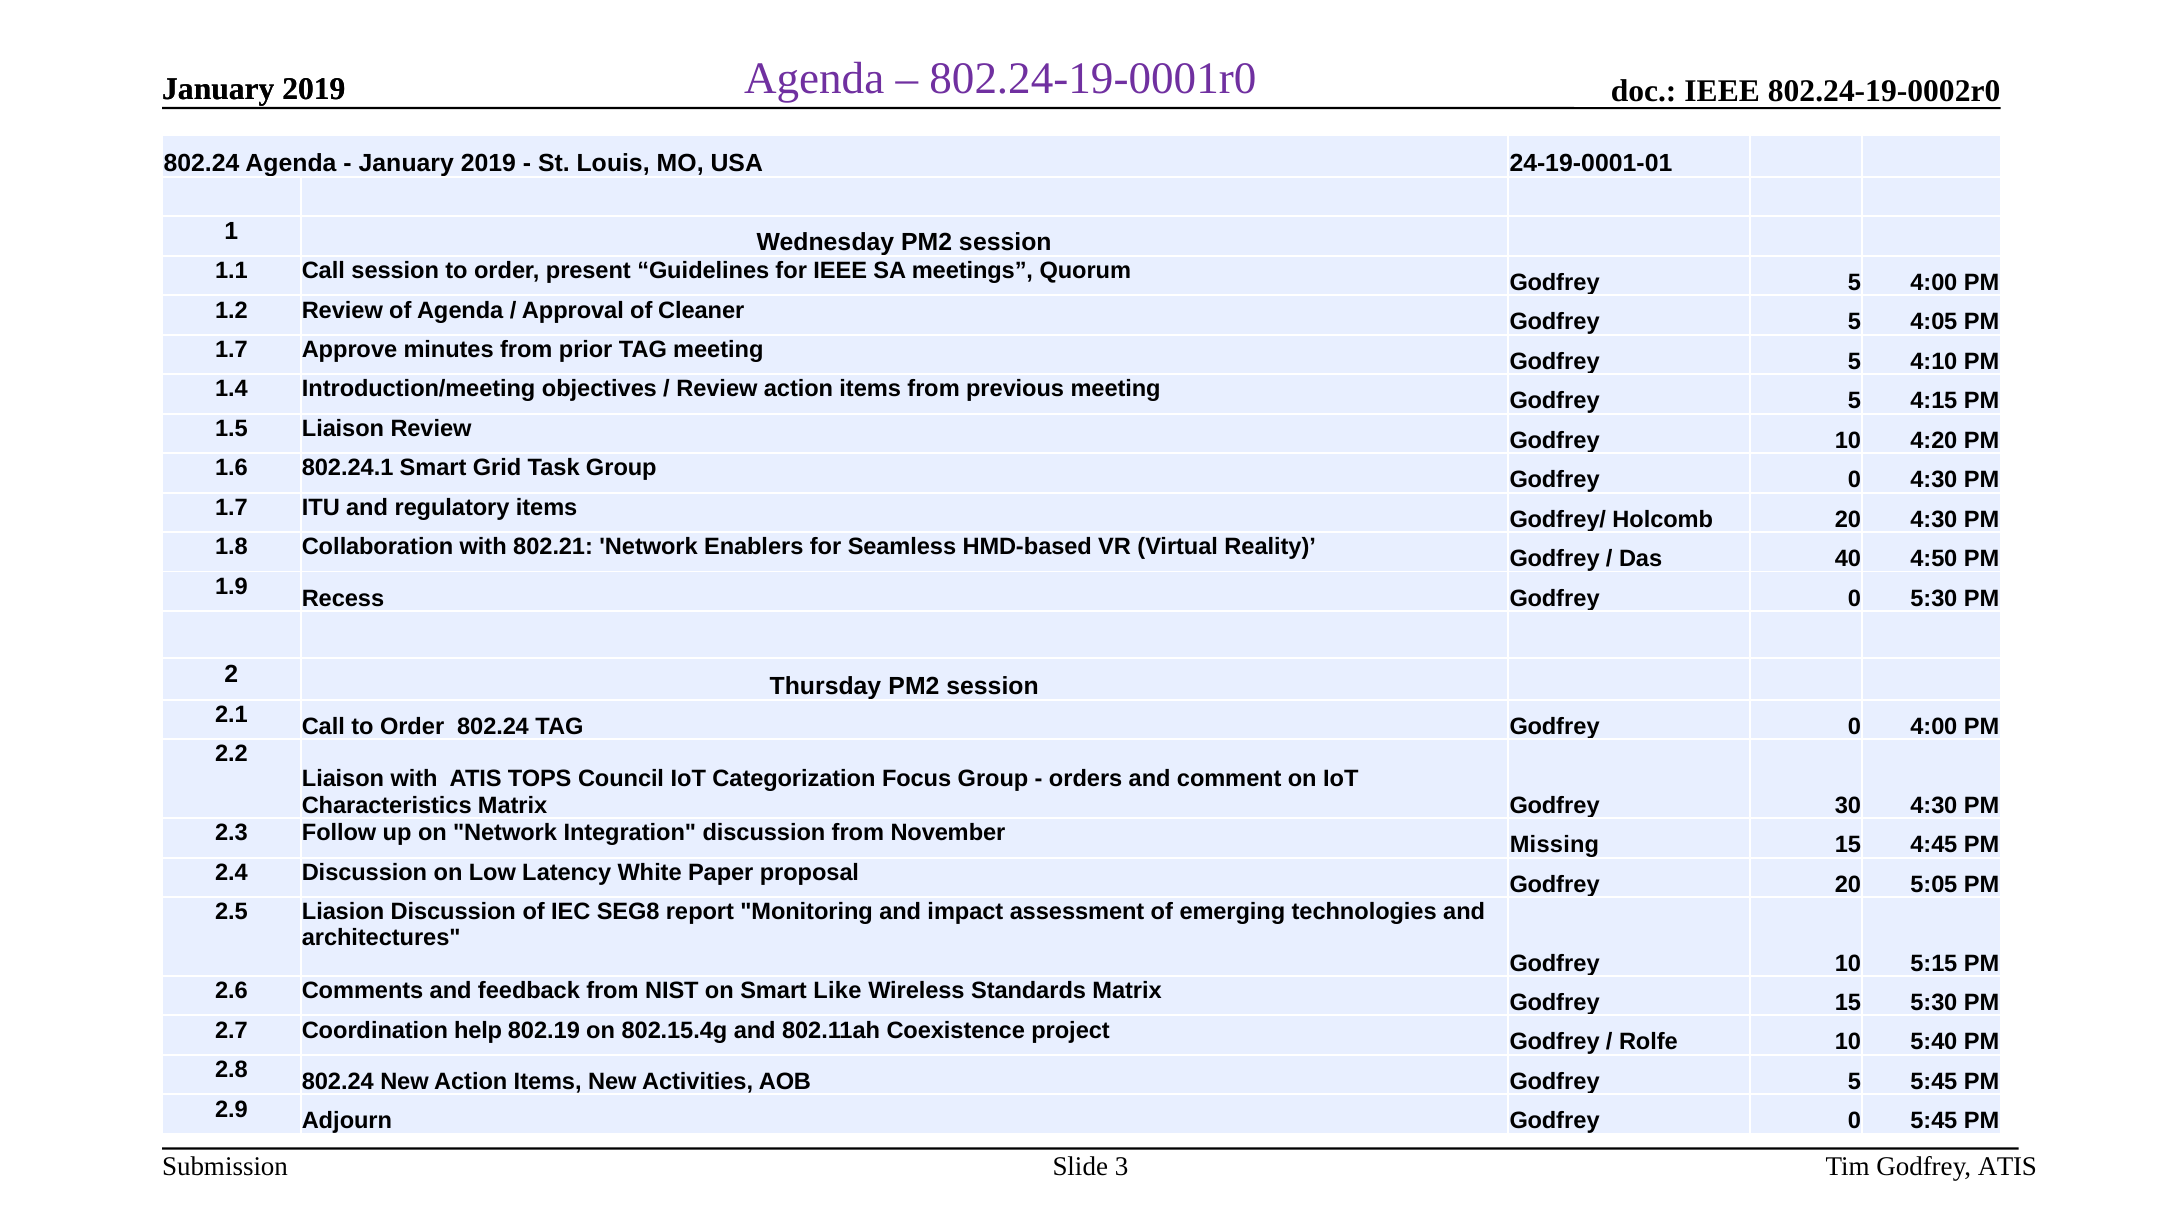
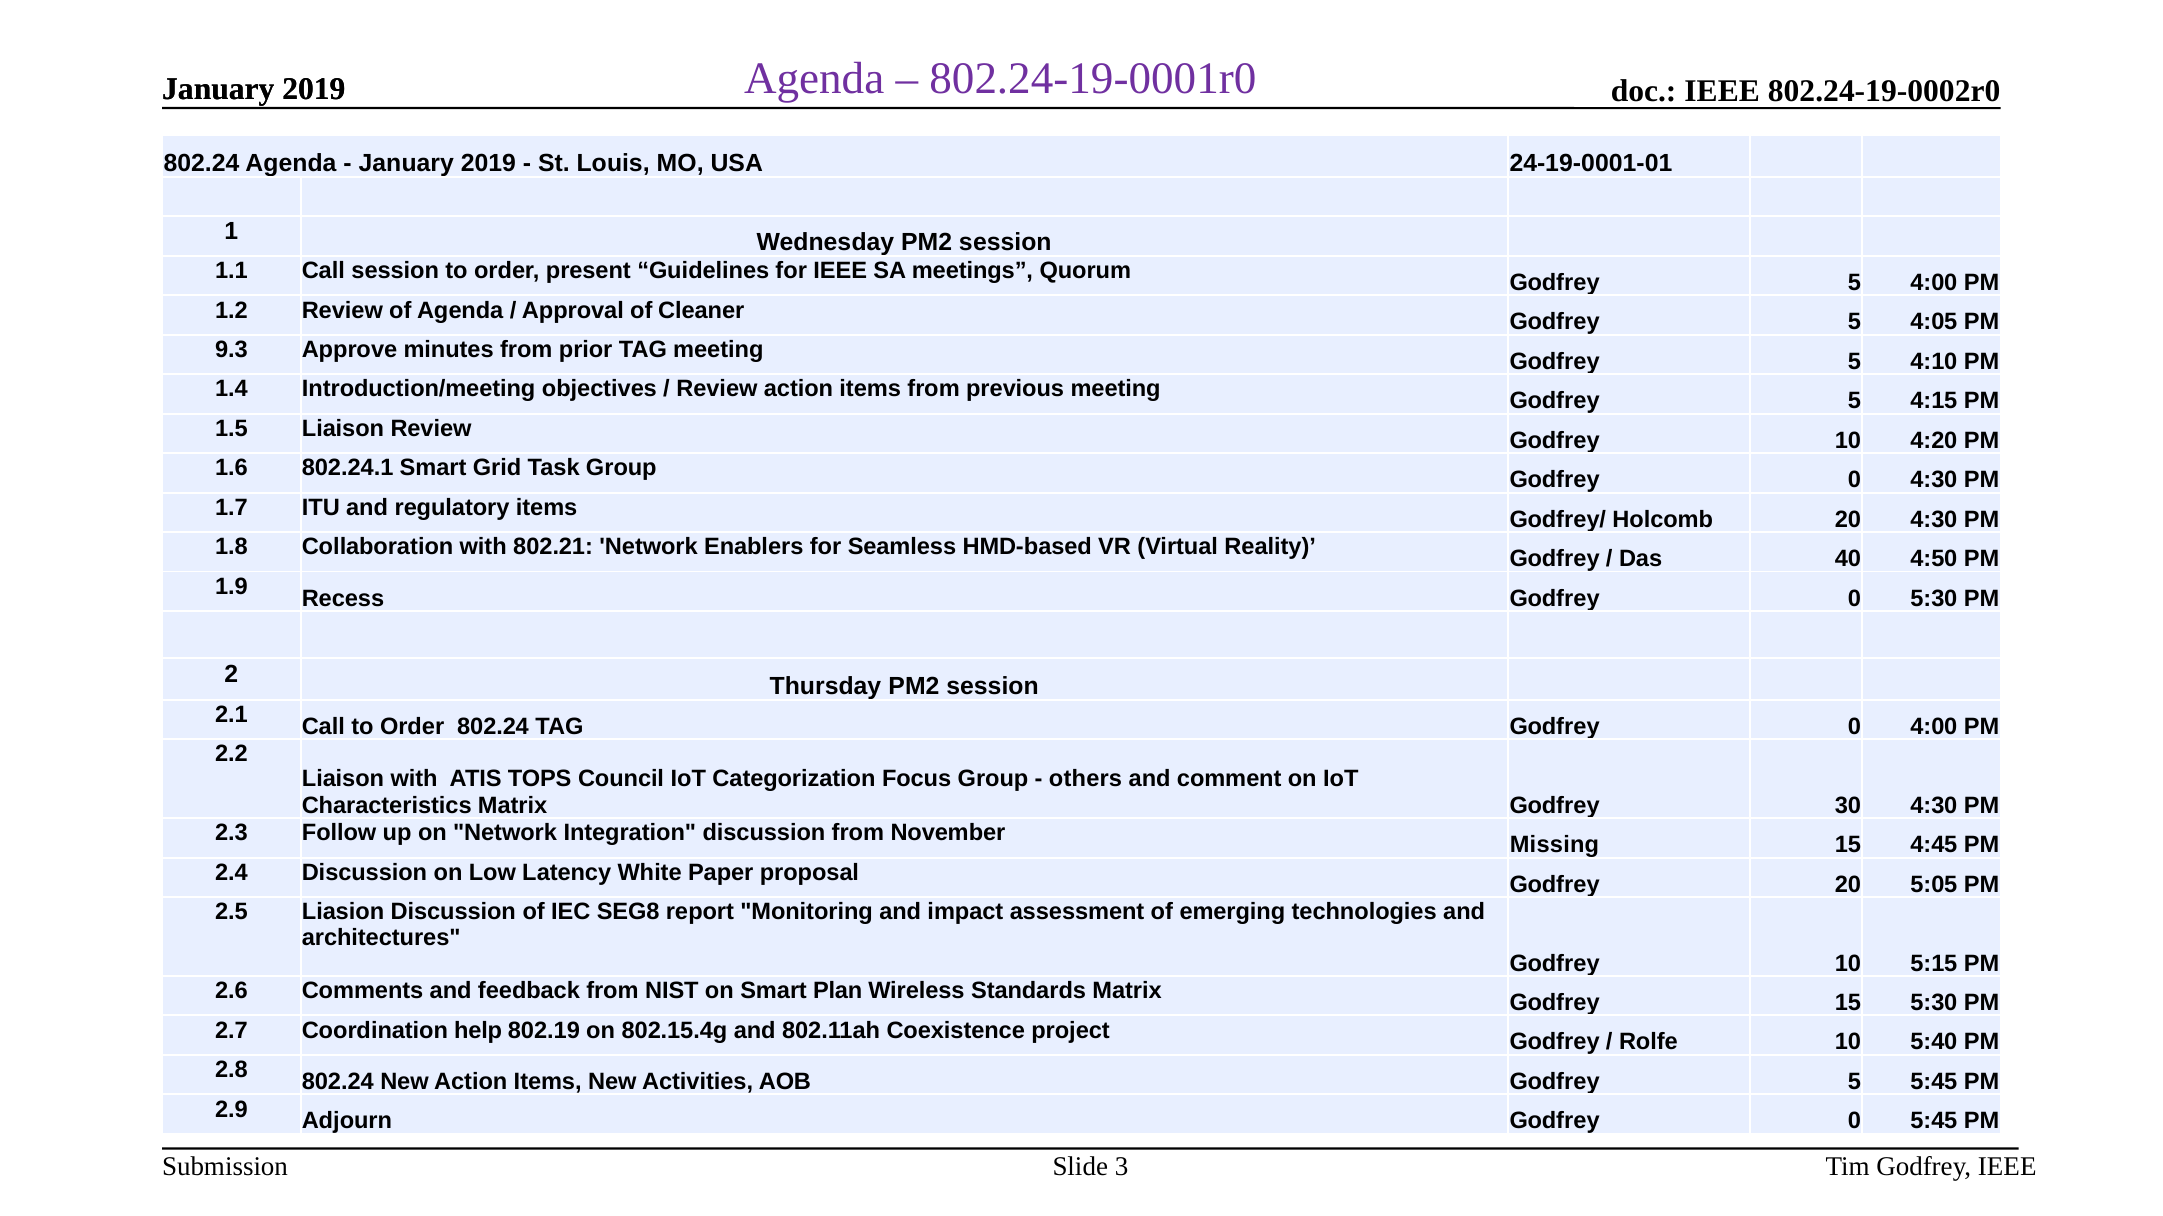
1.7 at (232, 350): 1.7 -> 9.3
orders: orders -> others
Like: Like -> Plan
Godfrey ATIS: ATIS -> IEEE
